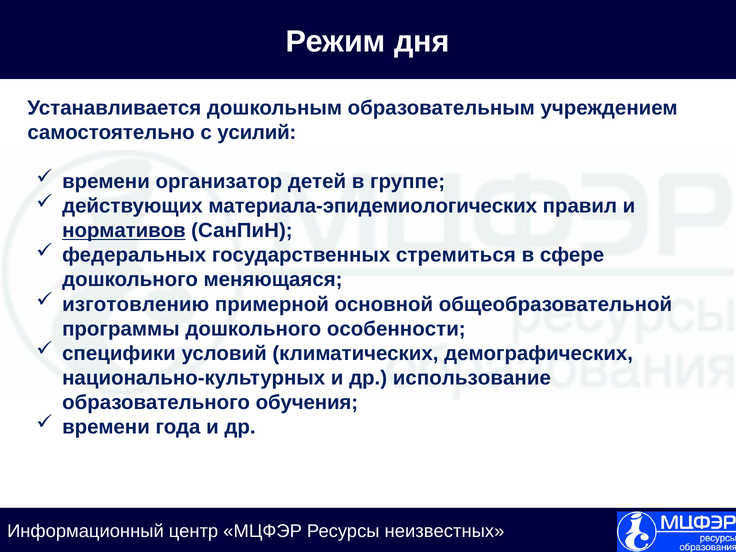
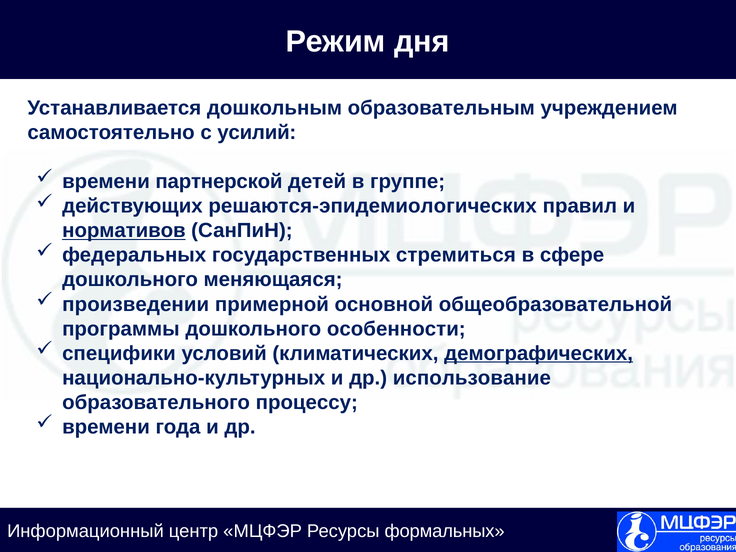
организатор: организатор -> партнерской
материала-эпидемиологических: материала-эпидемиологических -> решаются-эпидемиологических
изготовлению: изготовлению -> произведении
демографических underline: none -> present
обучения: обучения -> процессу
неизвестных: неизвестных -> формальных
